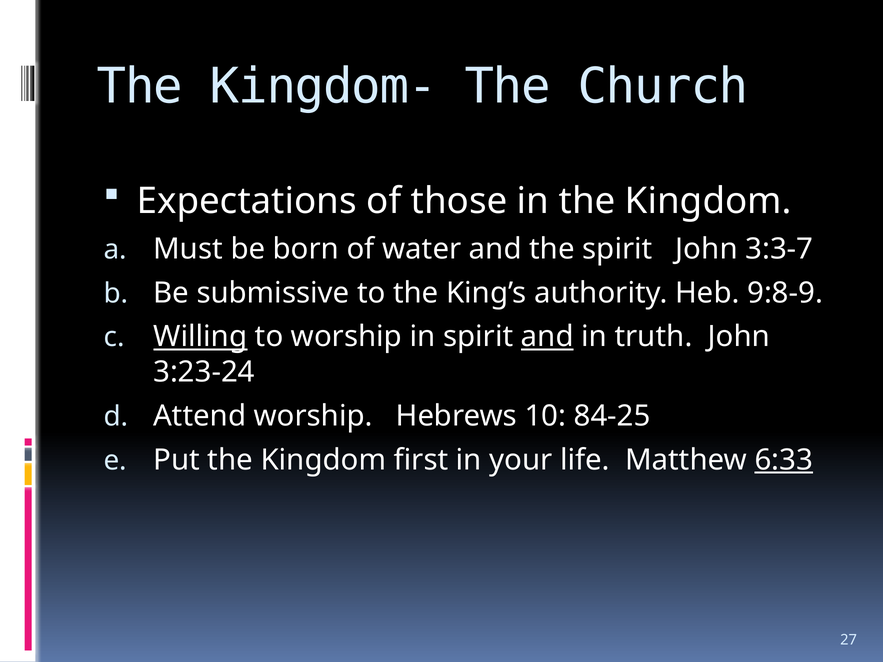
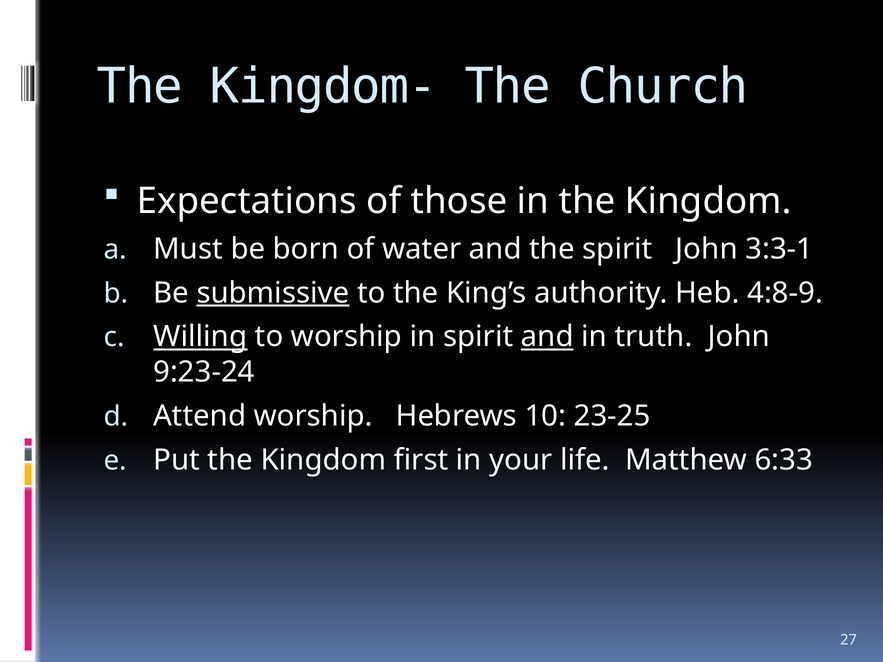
3:3-7: 3:3-7 -> 3:3-1
submissive underline: none -> present
9:8-9: 9:8-9 -> 4:8-9
3:23-24: 3:23-24 -> 9:23-24
84-25: 84-25 -> 23-25
6:33 underline: present -> none
